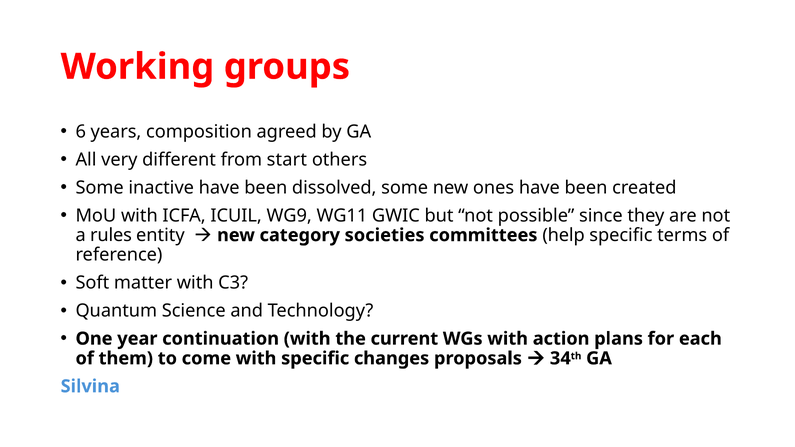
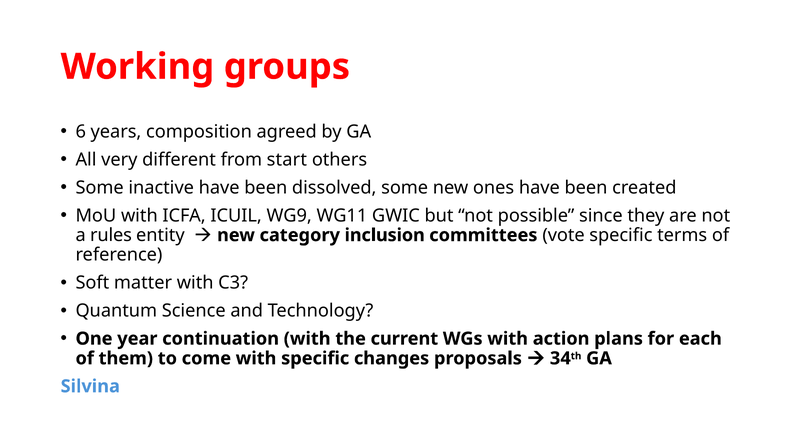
societies: societies -> inclusion
help: help -> vote
